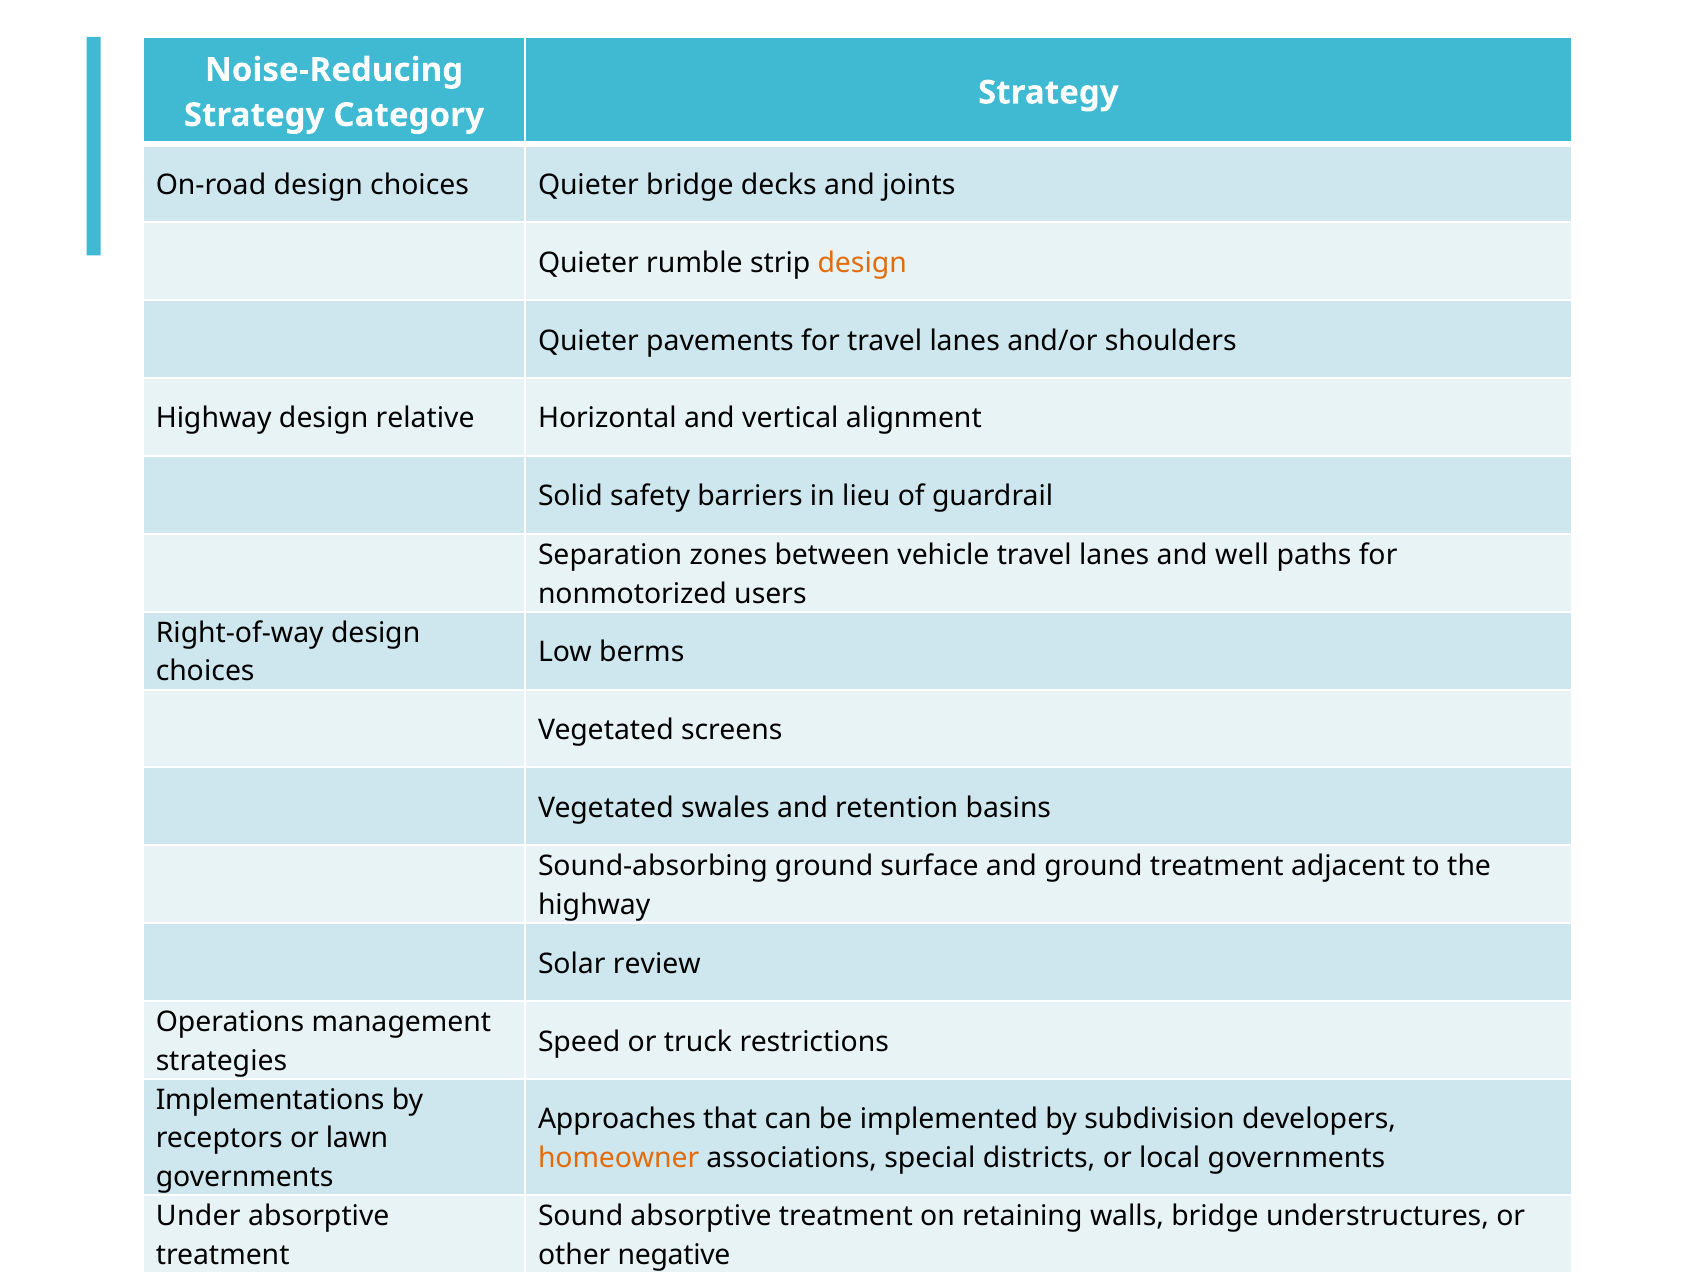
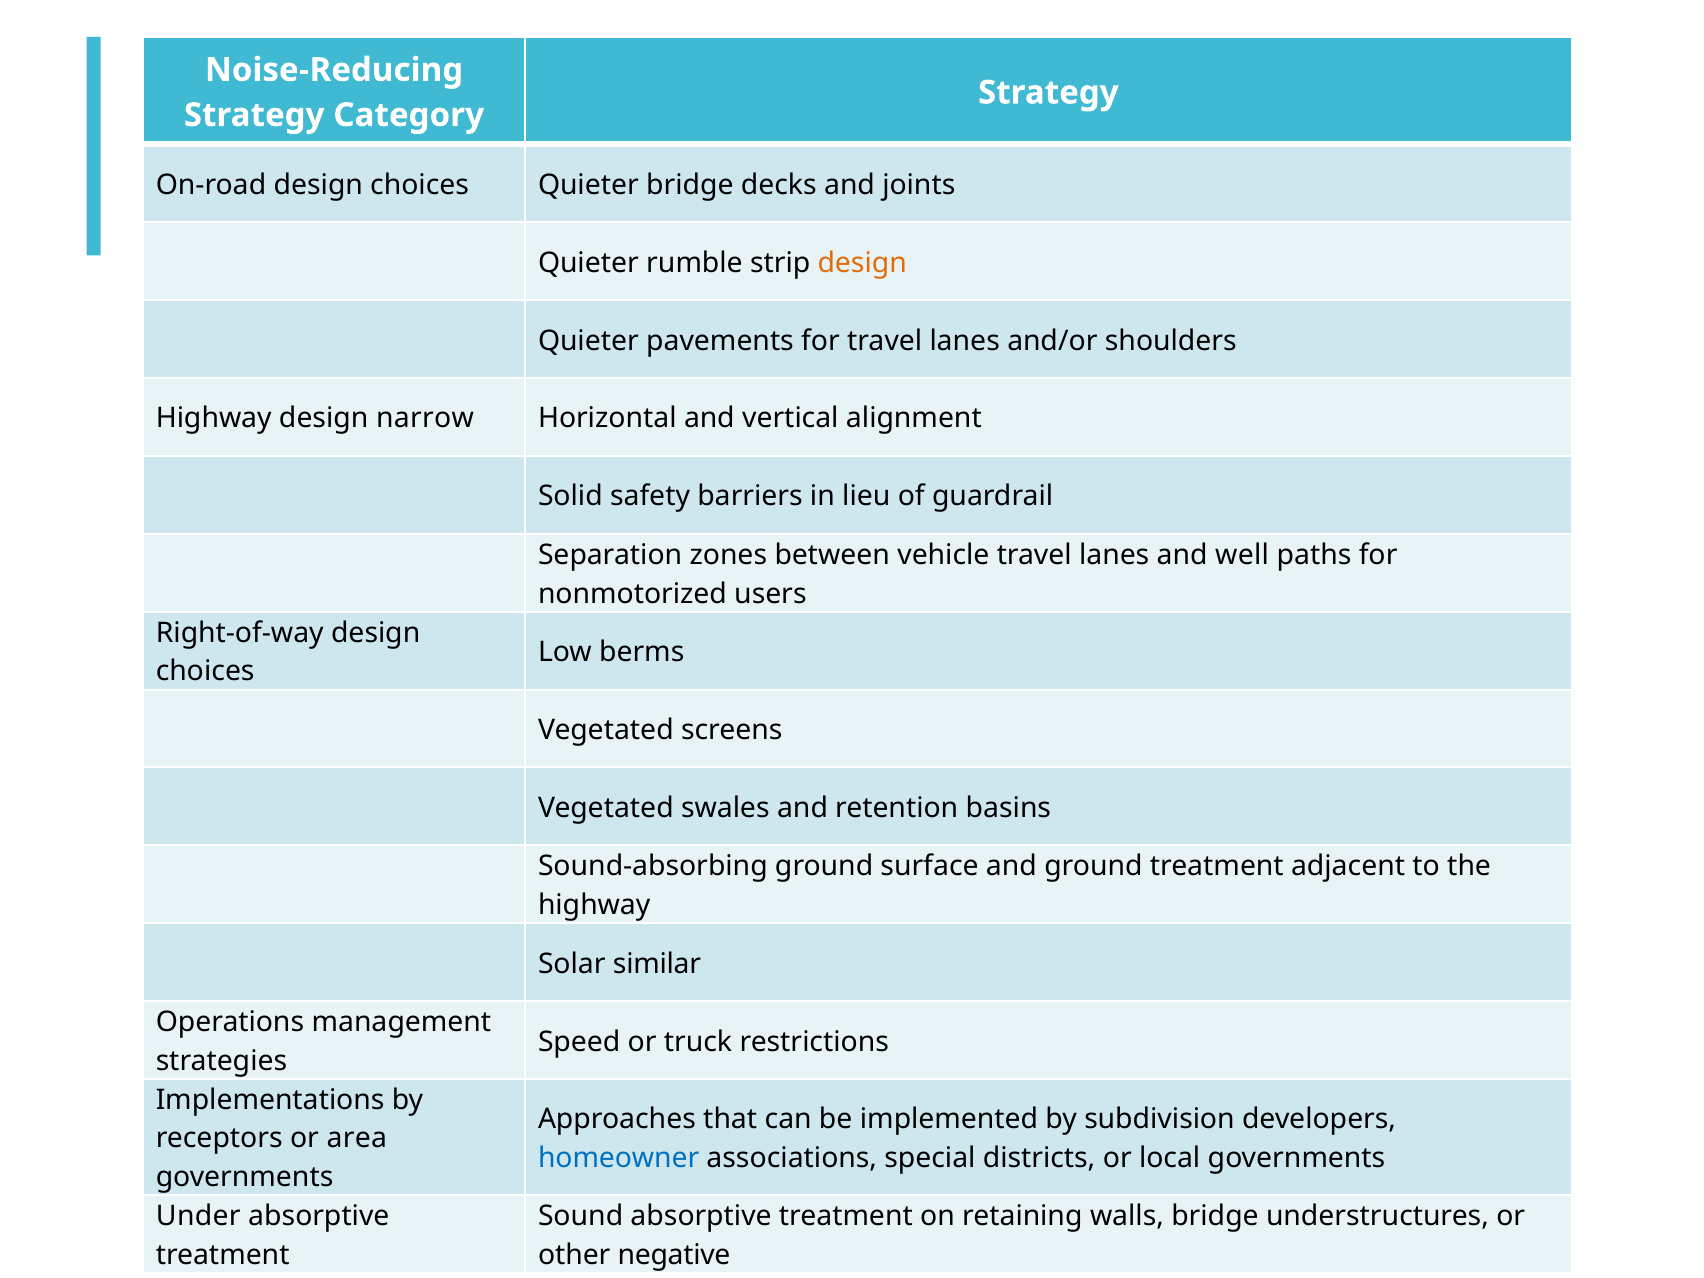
relative: relative -> narrow
review: review -> similar
lawn: lawn -> area
homeowner colour: orange -> blue
